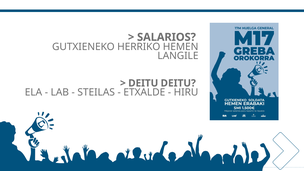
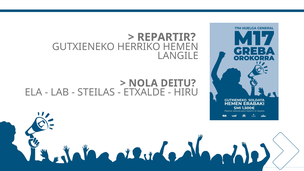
SALARIOS: SALARIOS -> REPARTIR
DEITU at (143, 83): DEITU -> NOLA
